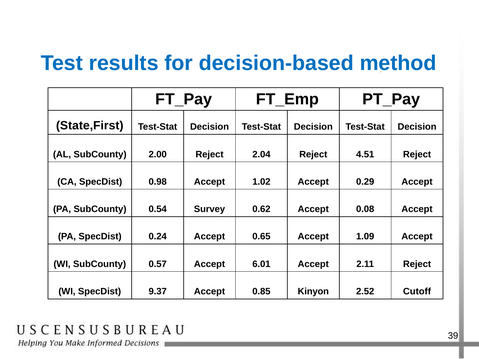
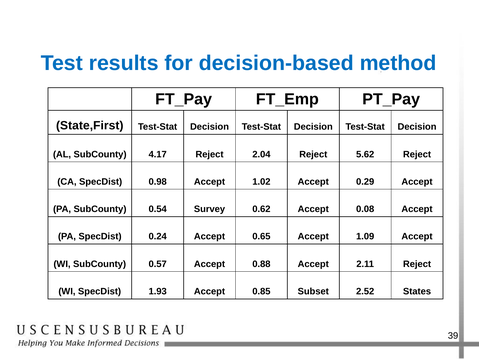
2.00: 2.00 -> 4.17
4.51: 4.51 -> 5.62
6.01: 6.01 -> 0.88
9.37: 9.37 -> 1.93
Kinyon: Kinyon -> Subset
Cutoff: Cutoff -> States
